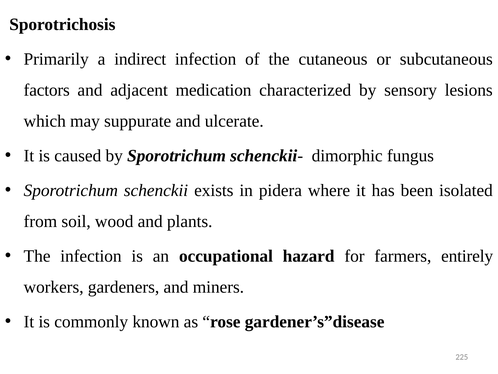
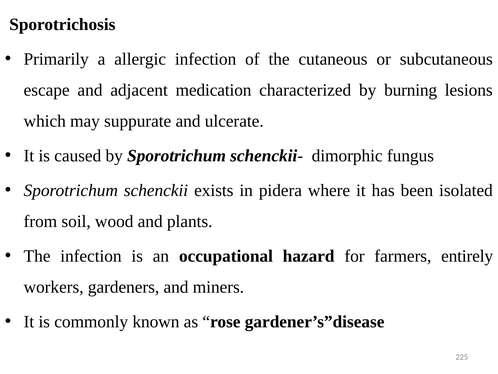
indirect: indirect -> allergic
factors: factors -> escape
sensory: sensory -> burning
